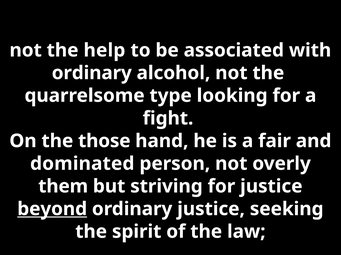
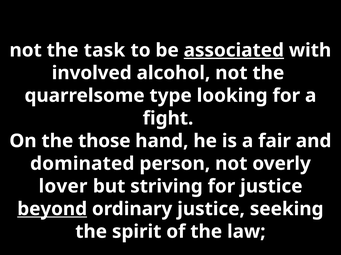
help: help -> task
associated underline: none -> present
ordinary at (92, 73): ordinary -> involved
them: them -> lover
